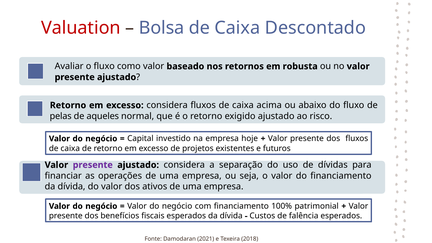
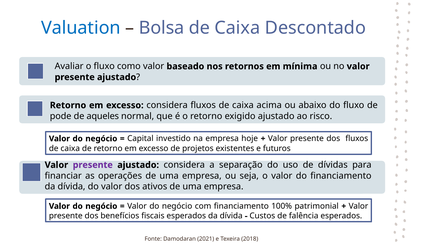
Valuation colour: red -> blue
robusta: robusta -> mínima
pelas: pelas -> pode
